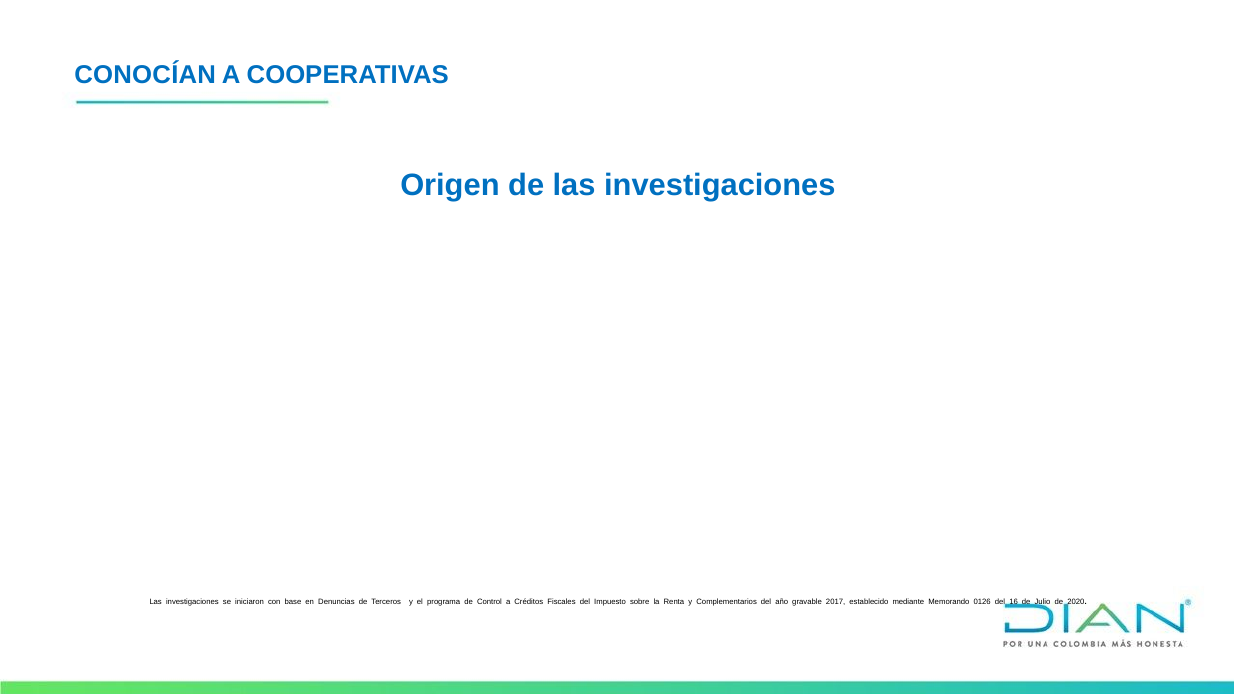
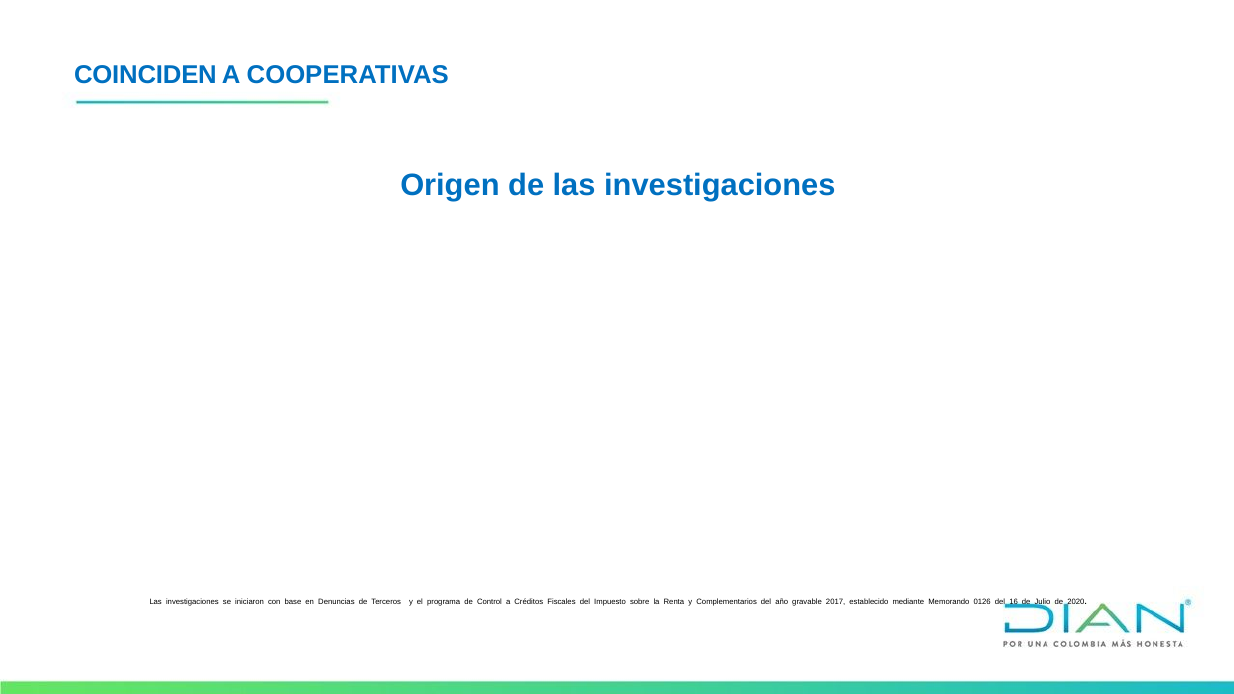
CONOCÍAN: CONOCÍAN -> COINCIDEN
